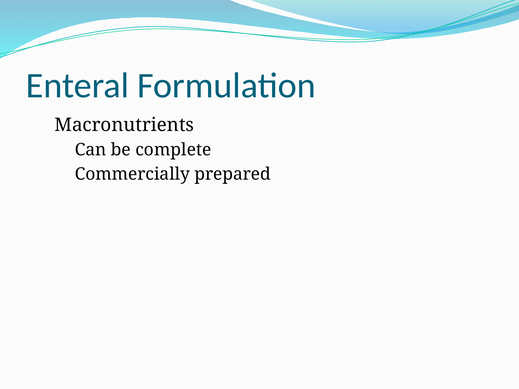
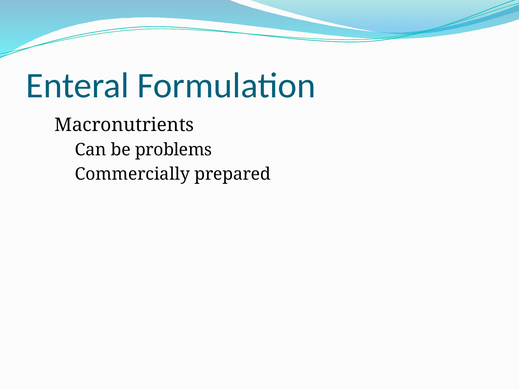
complete: complete -> problems
